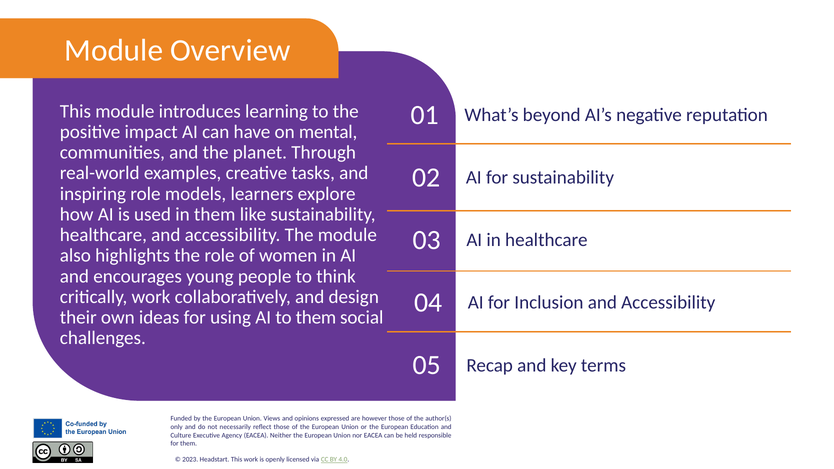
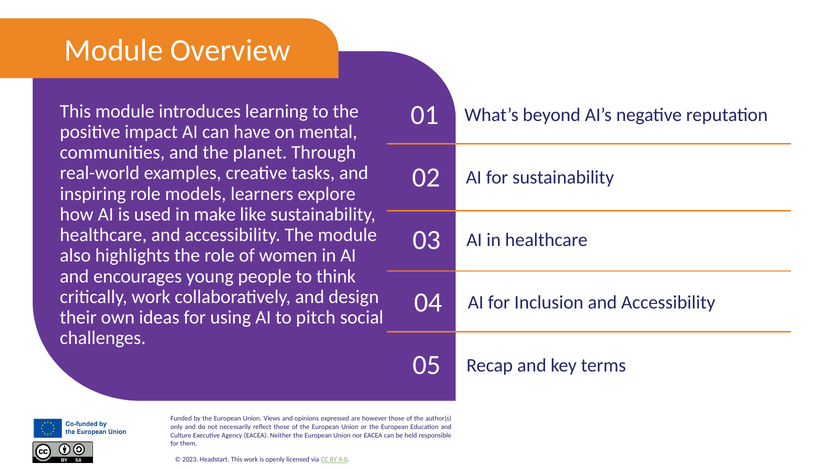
in them: them -> make
to them: them -> pitch
